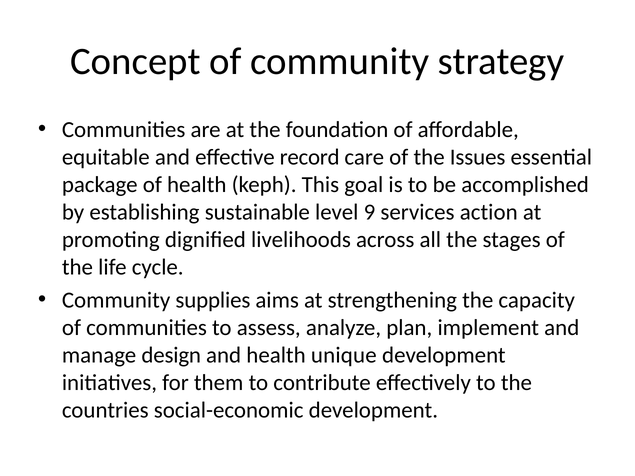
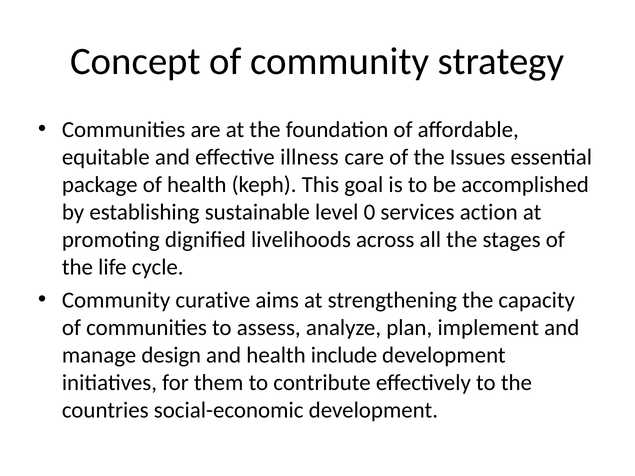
record: record -> illness
9: 9 -> 0
supplies: supplies -> curative
unique: unique -> include
